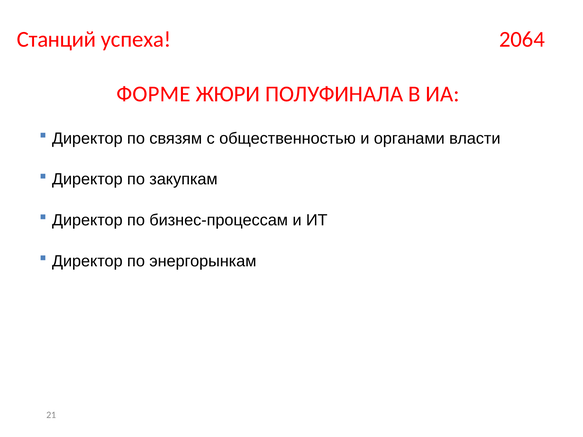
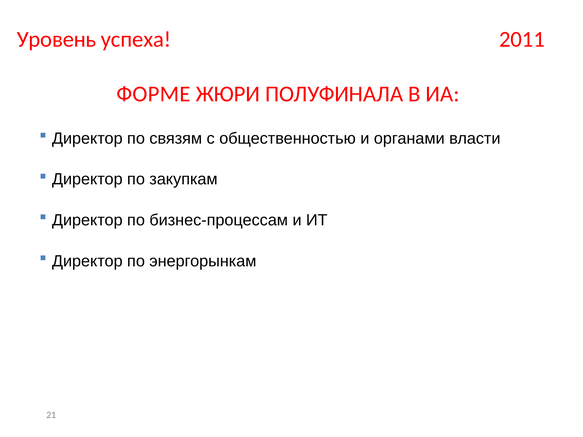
Станций: Станций -> Уровень
2064: 2064 -> 2011
